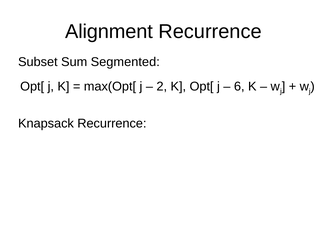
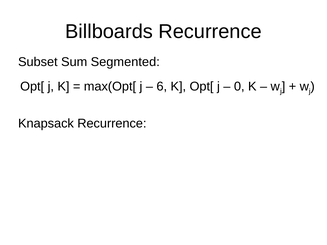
Alignment: Alignment -> Billboards
2: 2 -> 6
6: 6 -> 0
